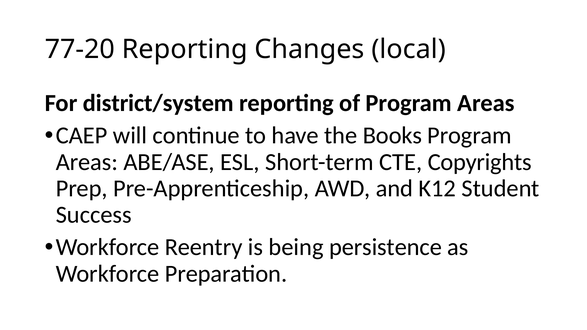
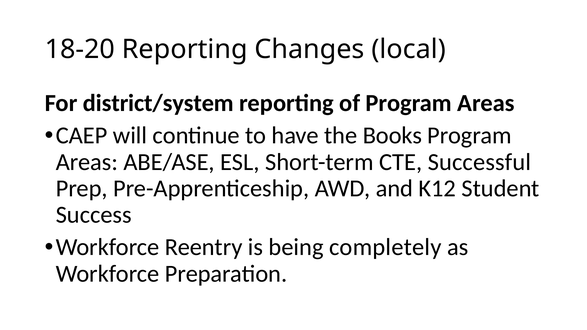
77-20: 77-20 -> 18-20
Copyrights: Copyrights -> Successful
persistence: persistence -> completely
